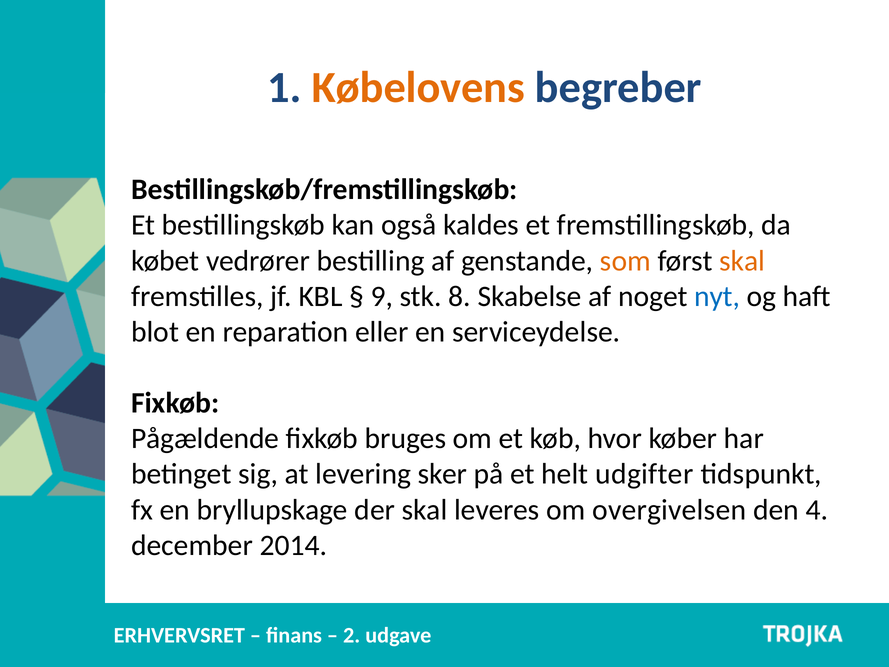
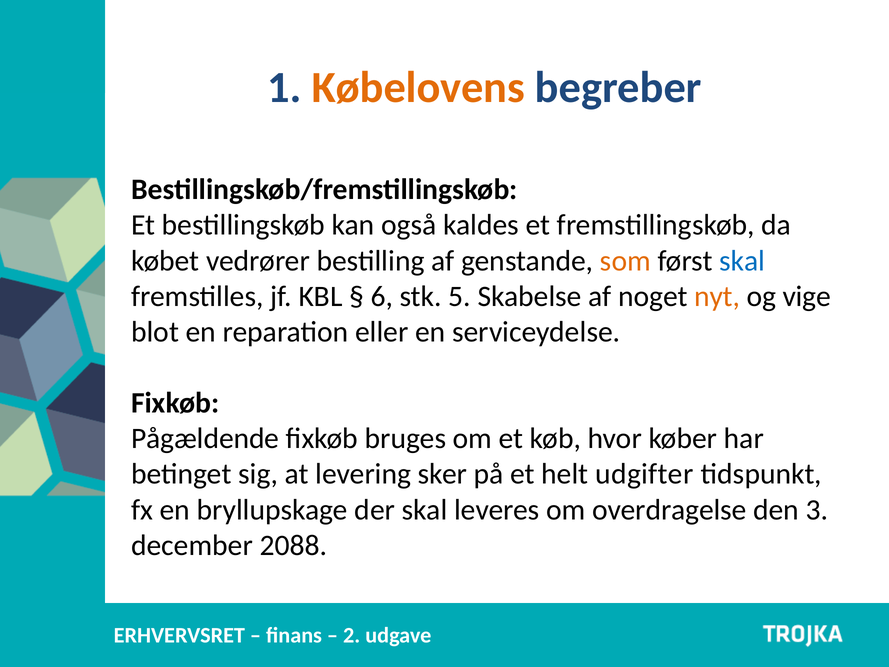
skal at (742, 261) colour: orange -> blue
9: 9 -> 6
8: 8 -> 5
nyt colour: blue -> orange
haft: haft -> vige
overgivelsen: overgivelsen -> overdragelse
den 4: 4 -> 3
2014: 2014 -> 2088
